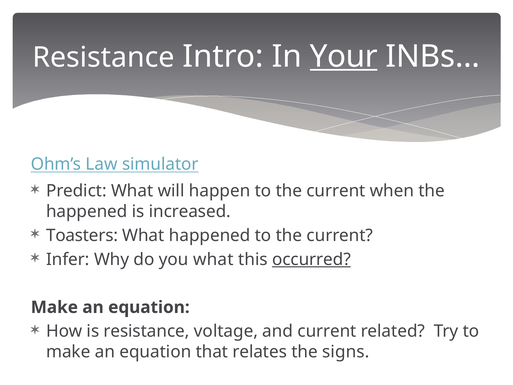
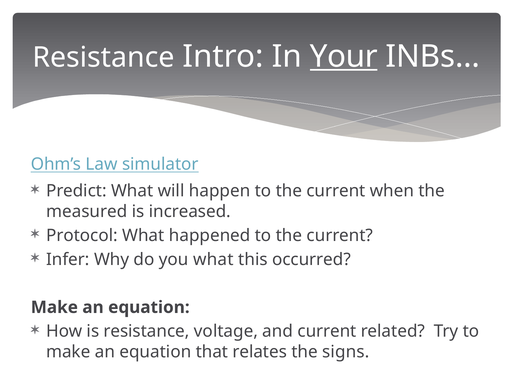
happened at (87, 211): happened -> measured
Toasters: Toasters -> Protocol
occurred underline: present -> none
